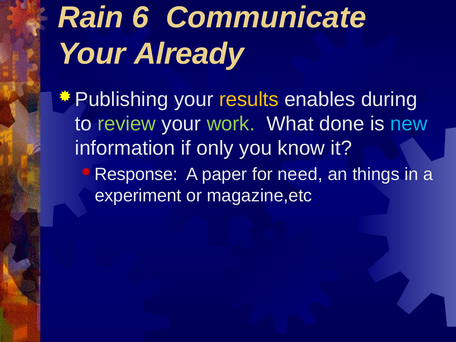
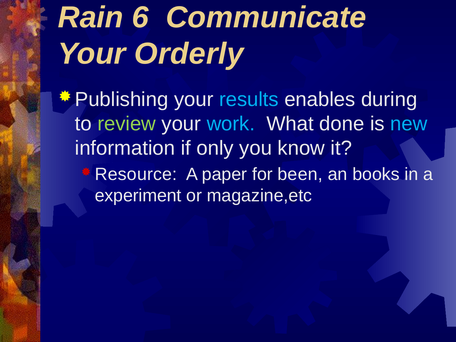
Already: Already -> Orderly
results colour: yellow -> light blue
work colour: light green -> light blue
Response: Response -> Resource
need: need -> been
things: things -> books
